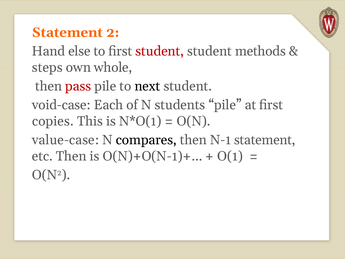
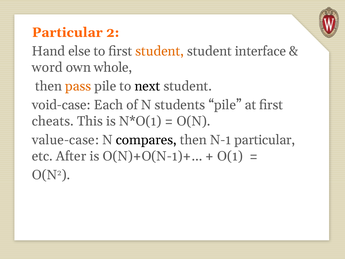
Statement at (67, 32): Statement -> Particular
student at (160, 51) colour: red -> orange
methods: methods -> interface
steps: steps -> word
pass colour: red -> orange
copies: copies -> cheats
N-1 statement: statement -> particular
etc Then: Then -> After
